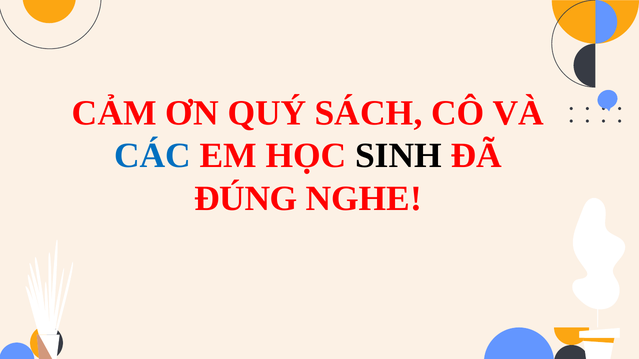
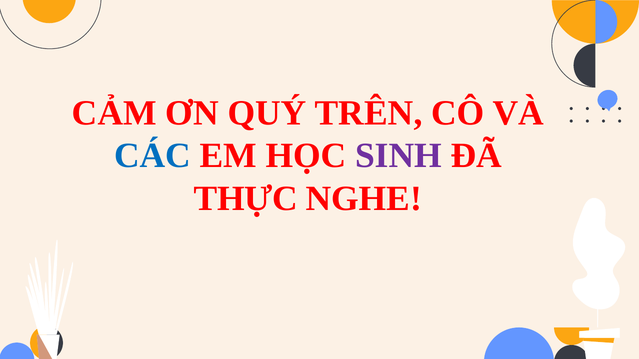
SÁCH: SÁCH -> TRÊN
SINH colour: black -> purple
ĐÚNG: ĐÚNG -> THỰC
